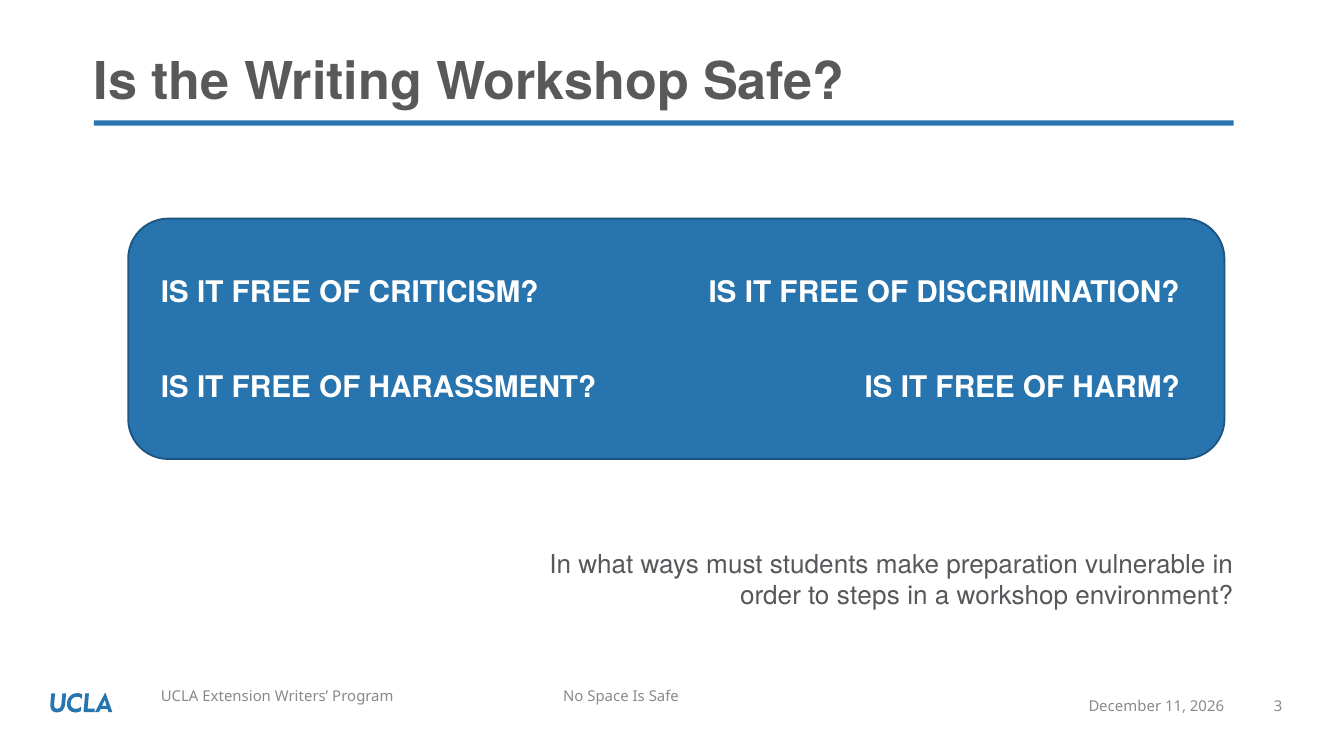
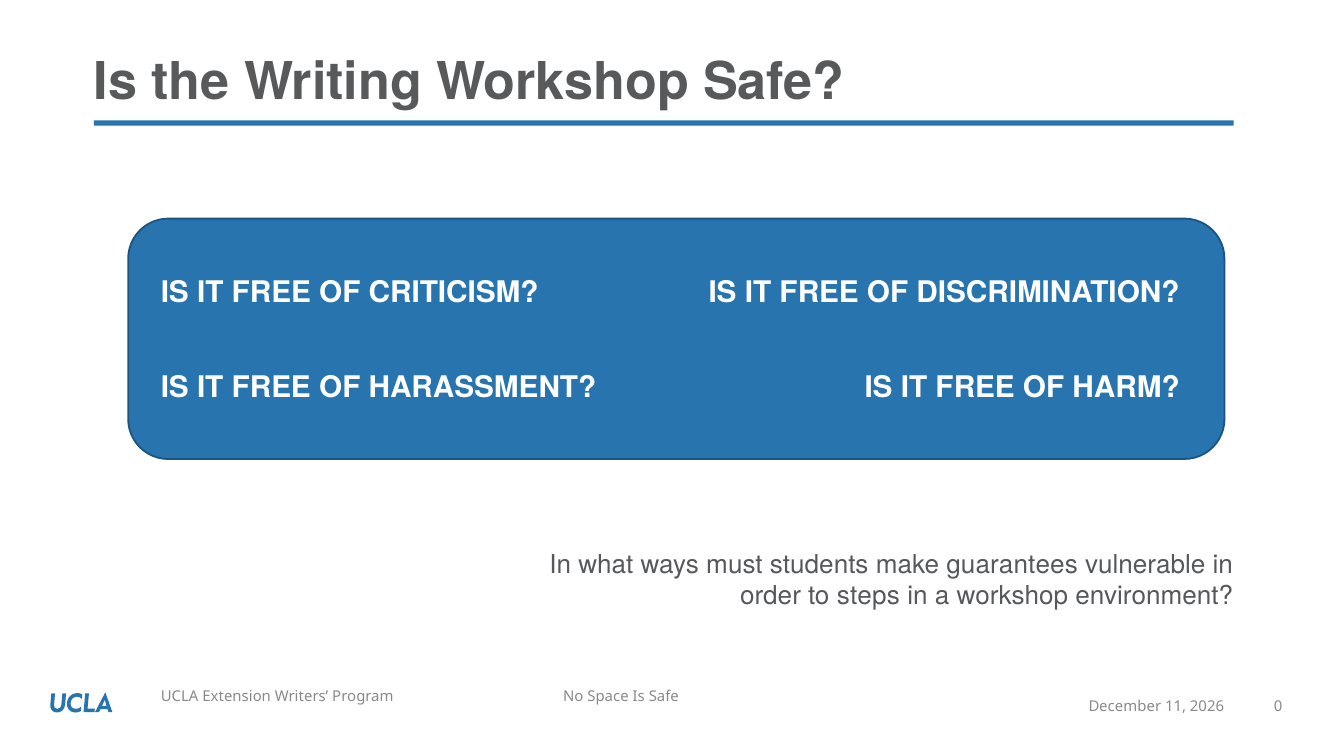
preparation: preparation -> guarantees
3: 3 -> 0
